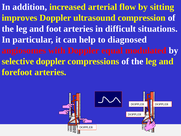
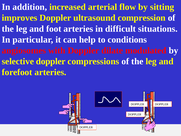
diagnosed: diagnosed -> conditions
equal: equal -> dilate
